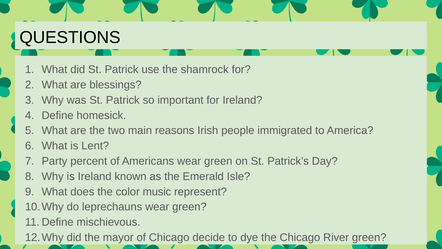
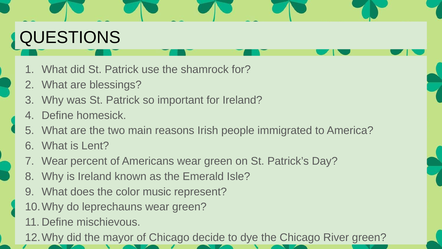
Party at (54, 161): Party -> Wear
